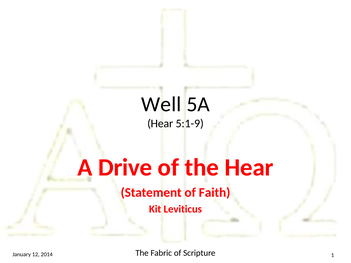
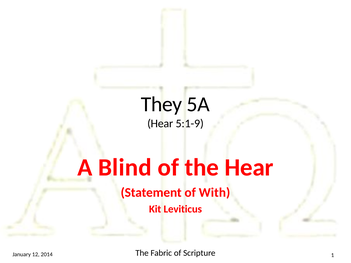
Well: Well -> They
Drive: Drive -> Blind
Faith: Faith -> With
